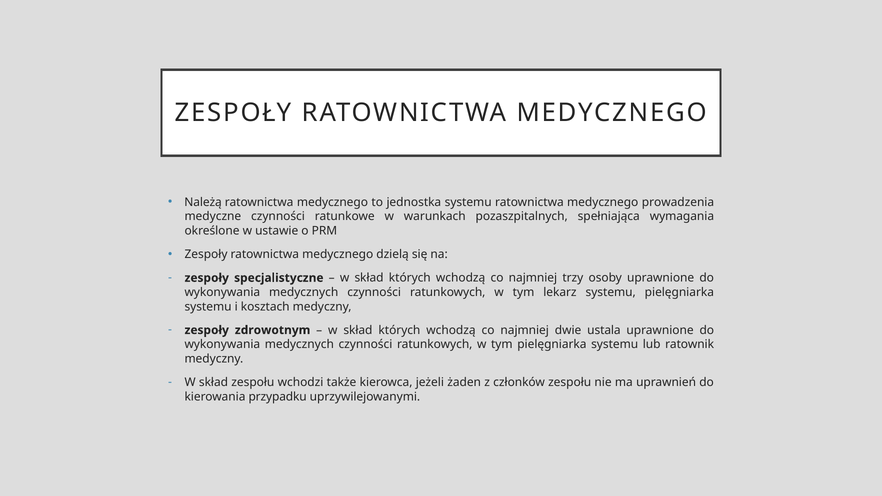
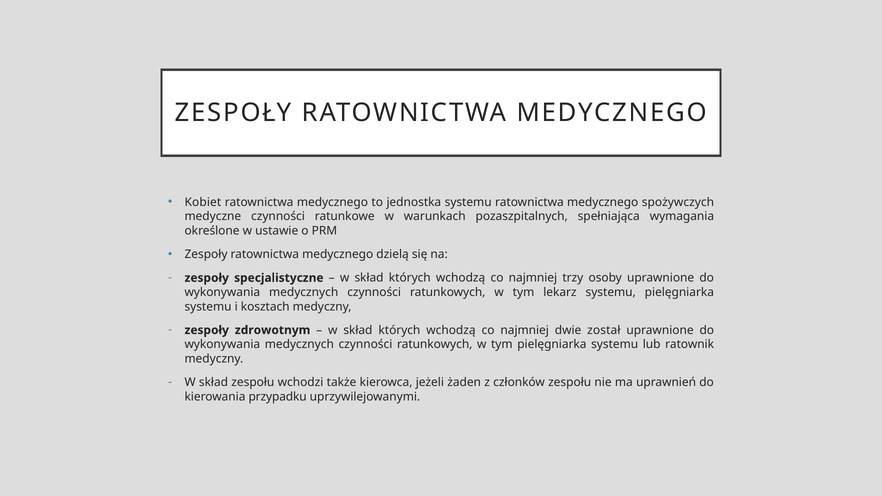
Należą: Należą -> Kobiet
prowadzenia: prowadzenia -> spożywczych
ustala: ustala -> został
